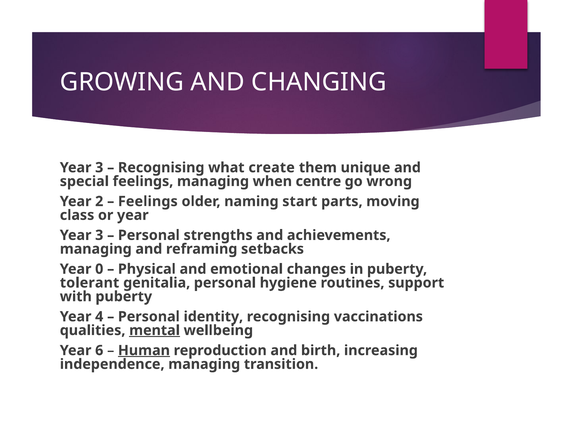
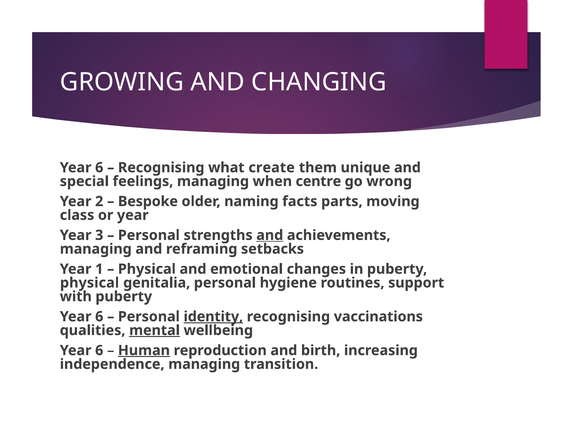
3 at (99, 168): 3 -> 6
Feelings at (148, 201): Feelings -> Bespoke
start: start -> facts
and at (270, 235) underline: none -> present
0: 0 -> 1
tolerant at (90, 283): tolerant -> physical
4 at (99, 317): 4 -> 6
identity underline: none -> present
